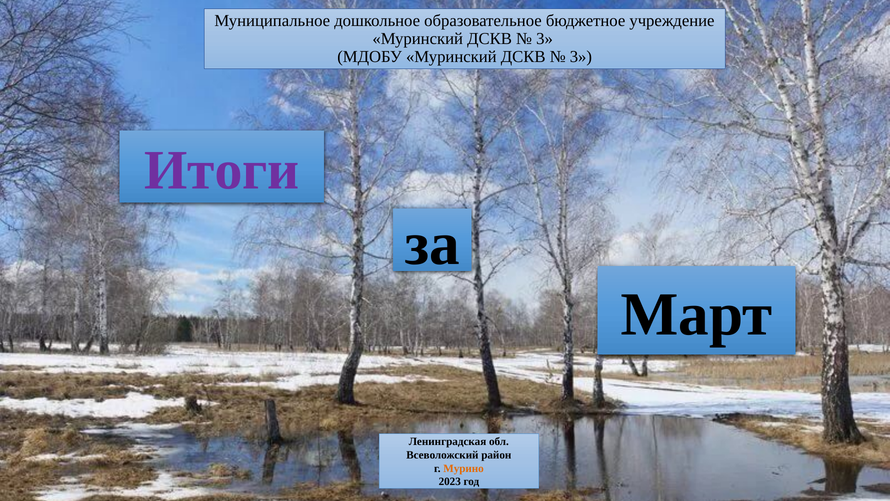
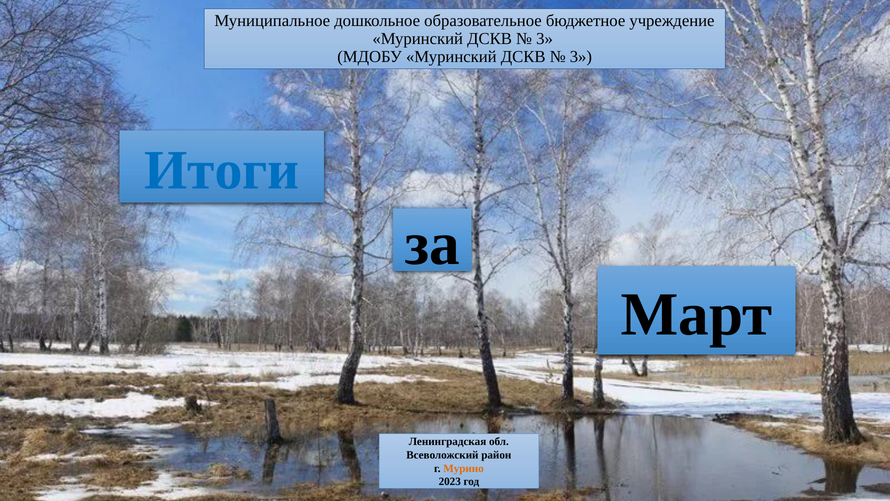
Итоги colour: purple -> blue
